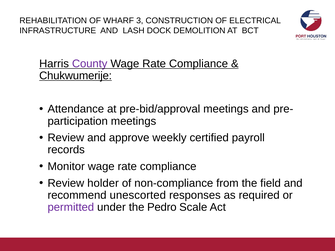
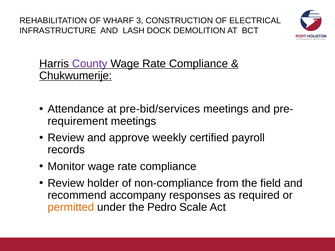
pre-bid/approval: pre-bid/approval -> pre-bid/services
participation: participation -> requirement
unescorted: unescorted -> accompany
permitted colour: purple -> orange
